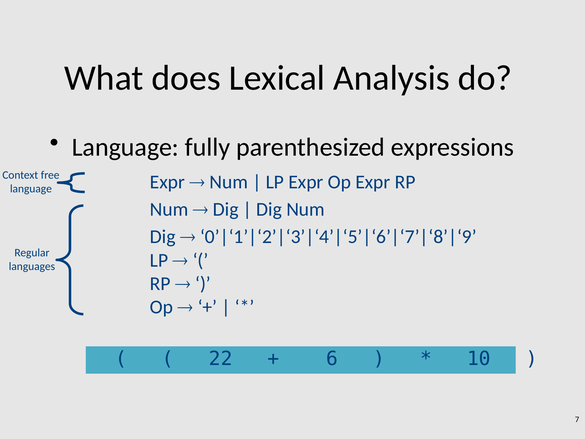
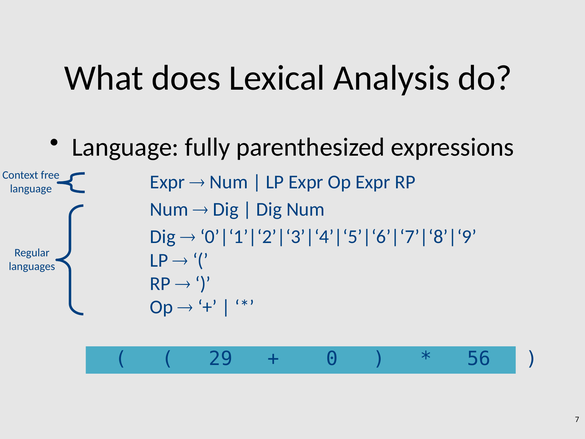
22: 22 -> 29
6: 6 -> 0
10: 10 -> 56
